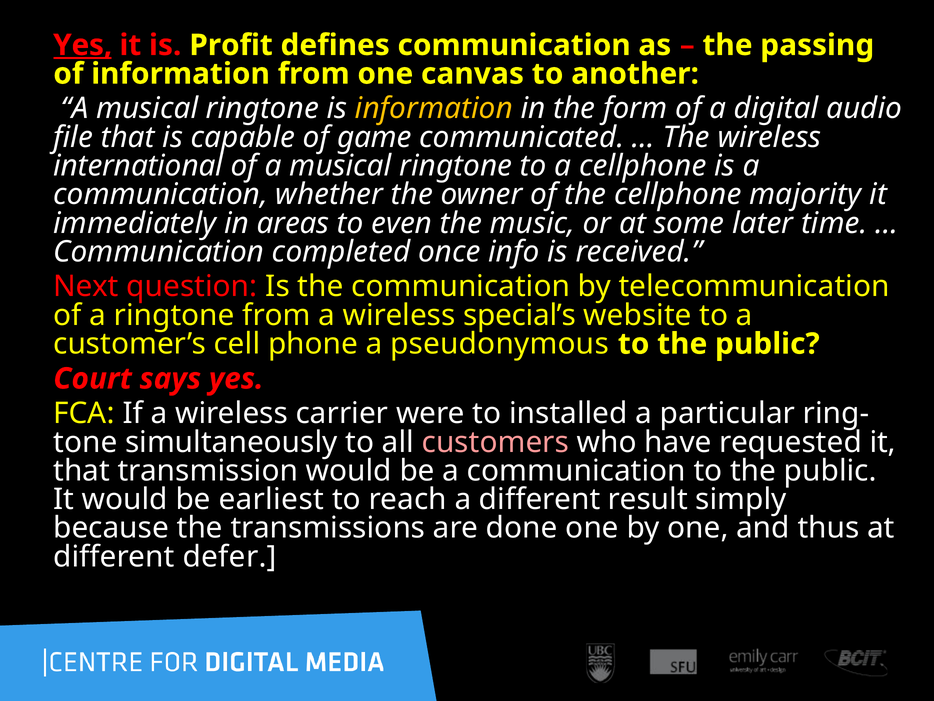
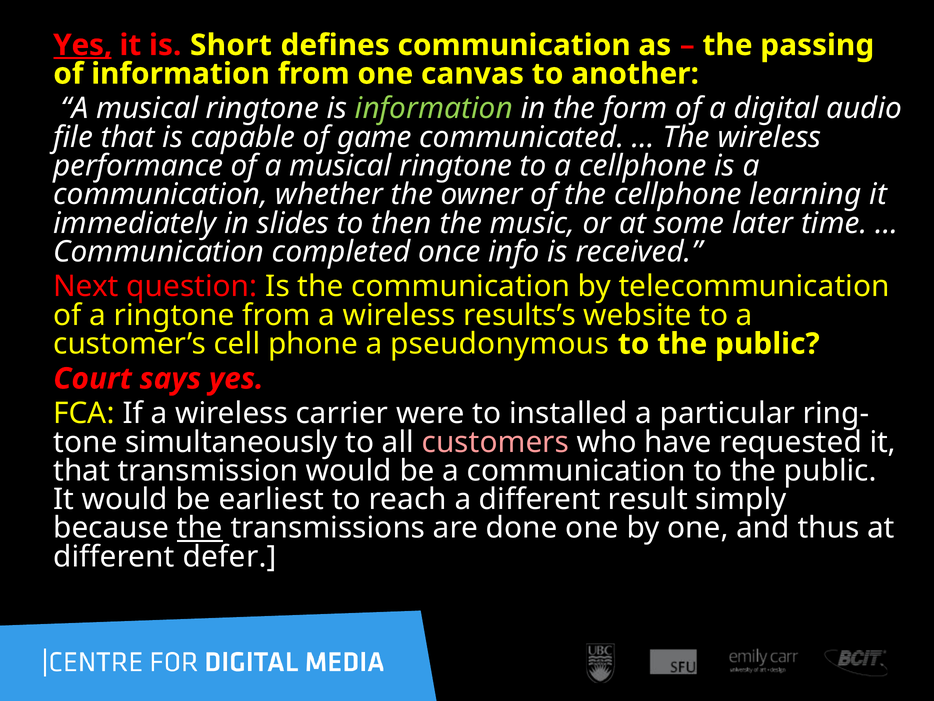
Profit: Profit -> Short
information at (434, 109) colour: yellow -> light green
international: international -> performance
majority: majority -> learning
areas: areas -> slides
even: even -> then
special’s: special’s -> results’s
the at (200, 528) underline: none -> present
